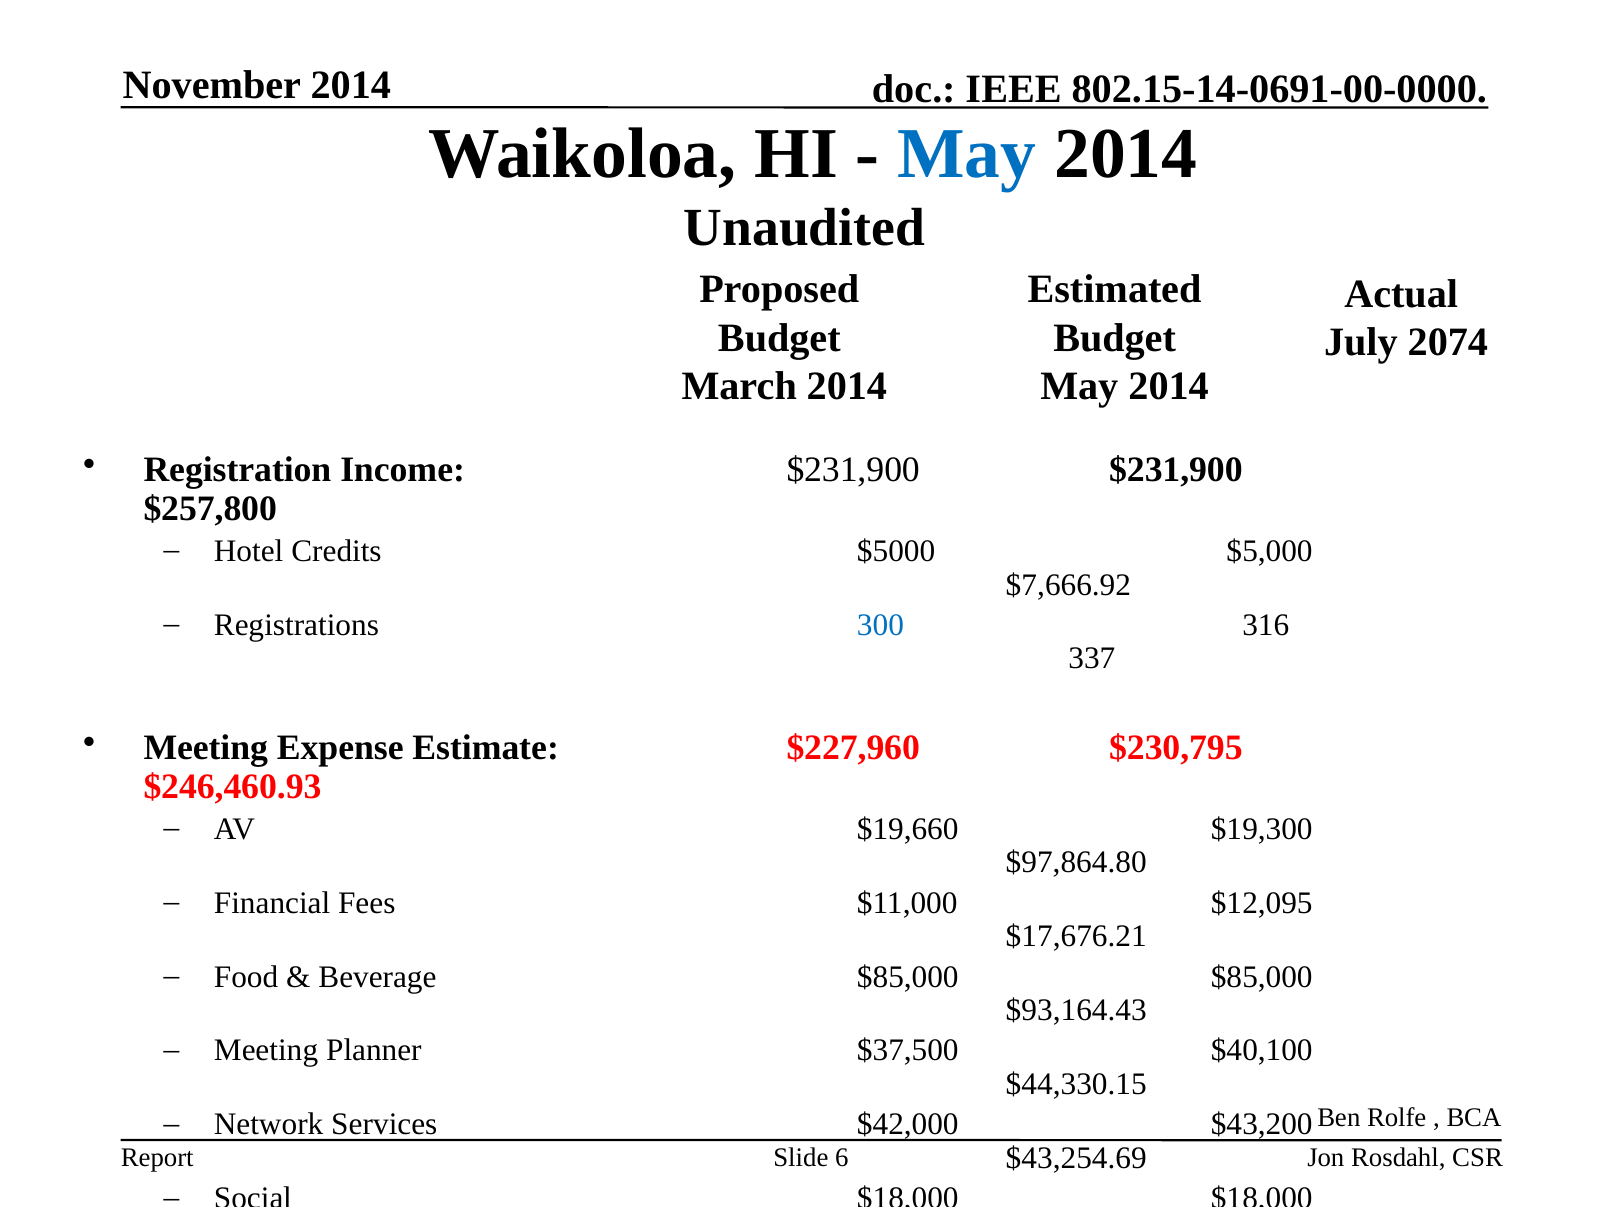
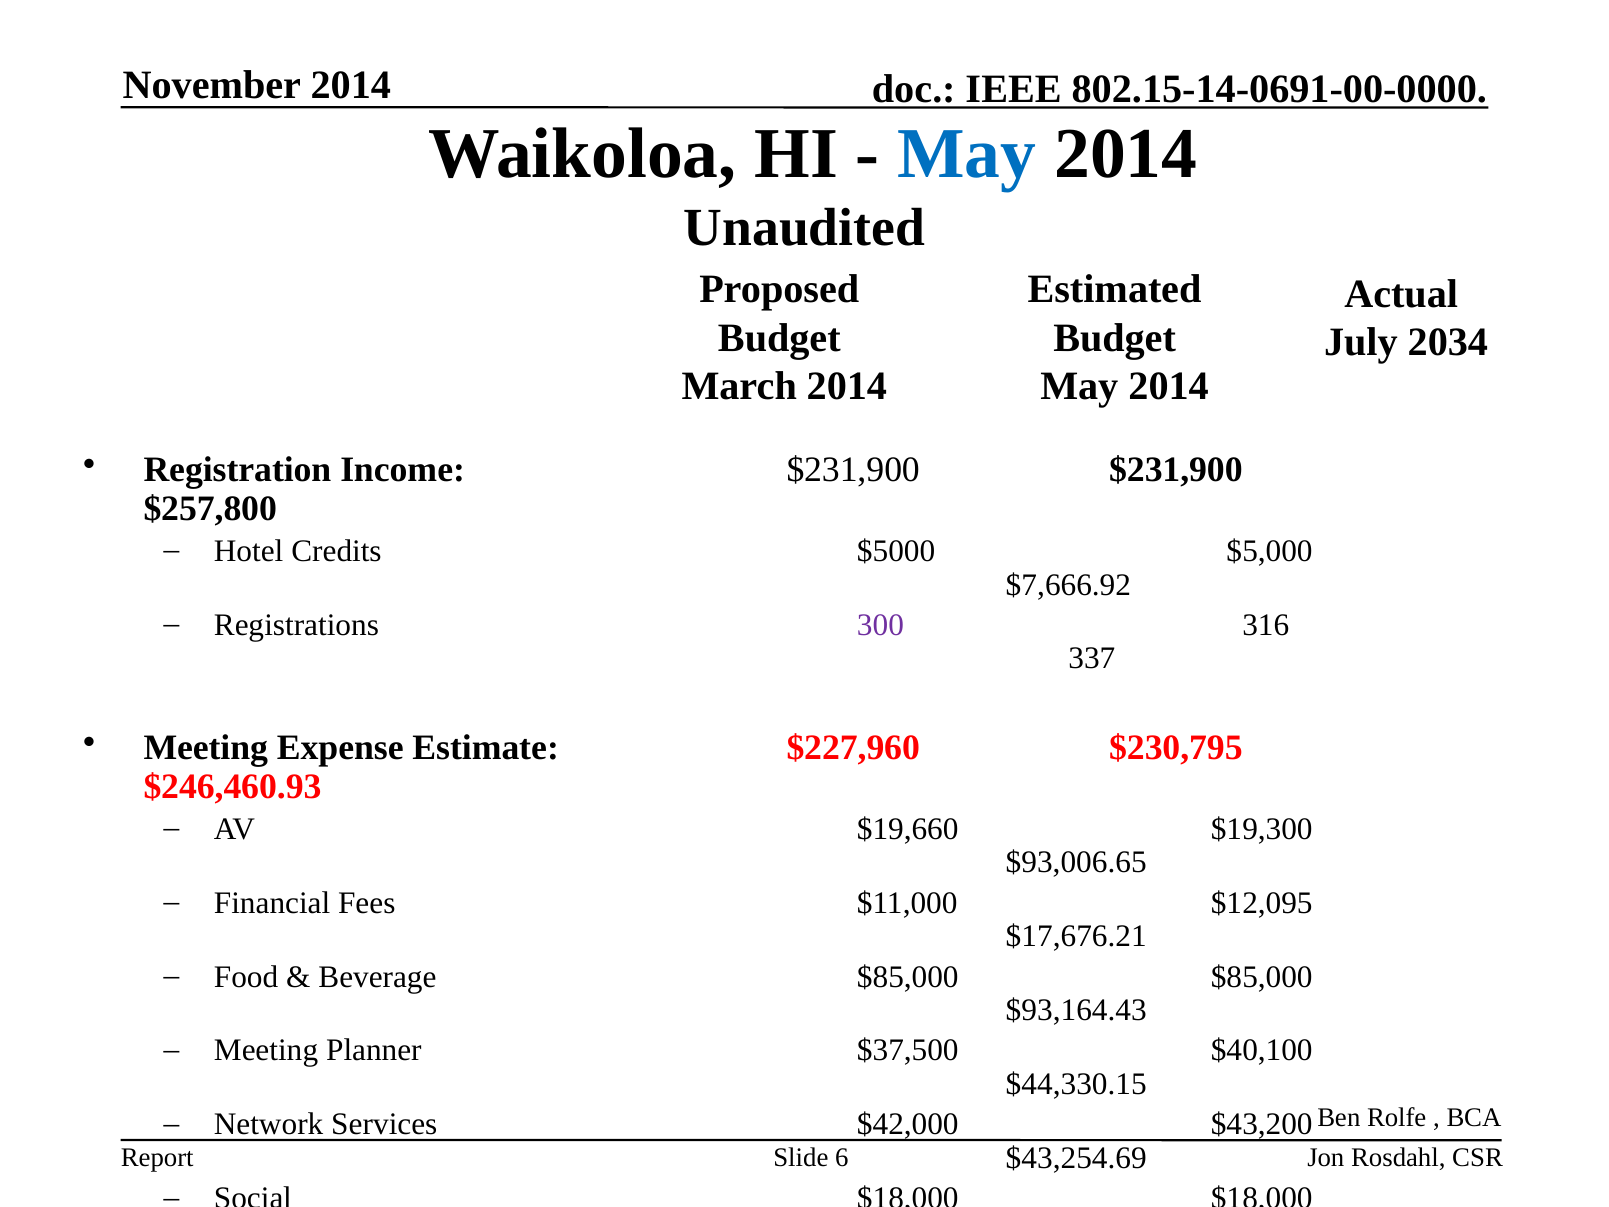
2074: 2074 -> 2034
300 colour: blue -> purple
$97,864.80: $97,864.80 -> $93,006.65
